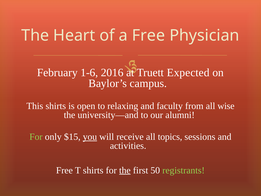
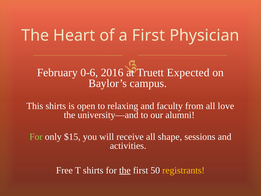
a Free: Free -> First
1-6: 1-6 -> 0-6
wise: wise -> love
you underline: present -> none
topics: topics -> shape
registrants colour: light green -> yellow
